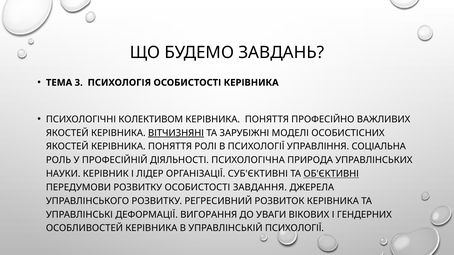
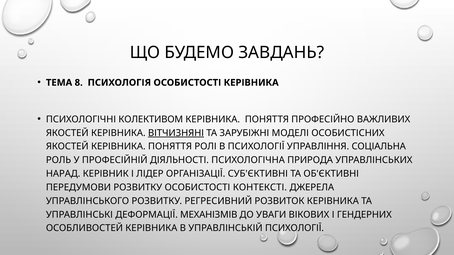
3: 3 -> 8
НАУКИ: НАУКИ -> НАРАД
ОБ'ЄКТИВНІ underline: present -> none
ЗАВДАННЯ: ЗАВДАННЯ -> КОНТЕКСТІ
ВИГОРАННЯ: ВИГОРАННЯ -> МЕХАНІЗМІВ
